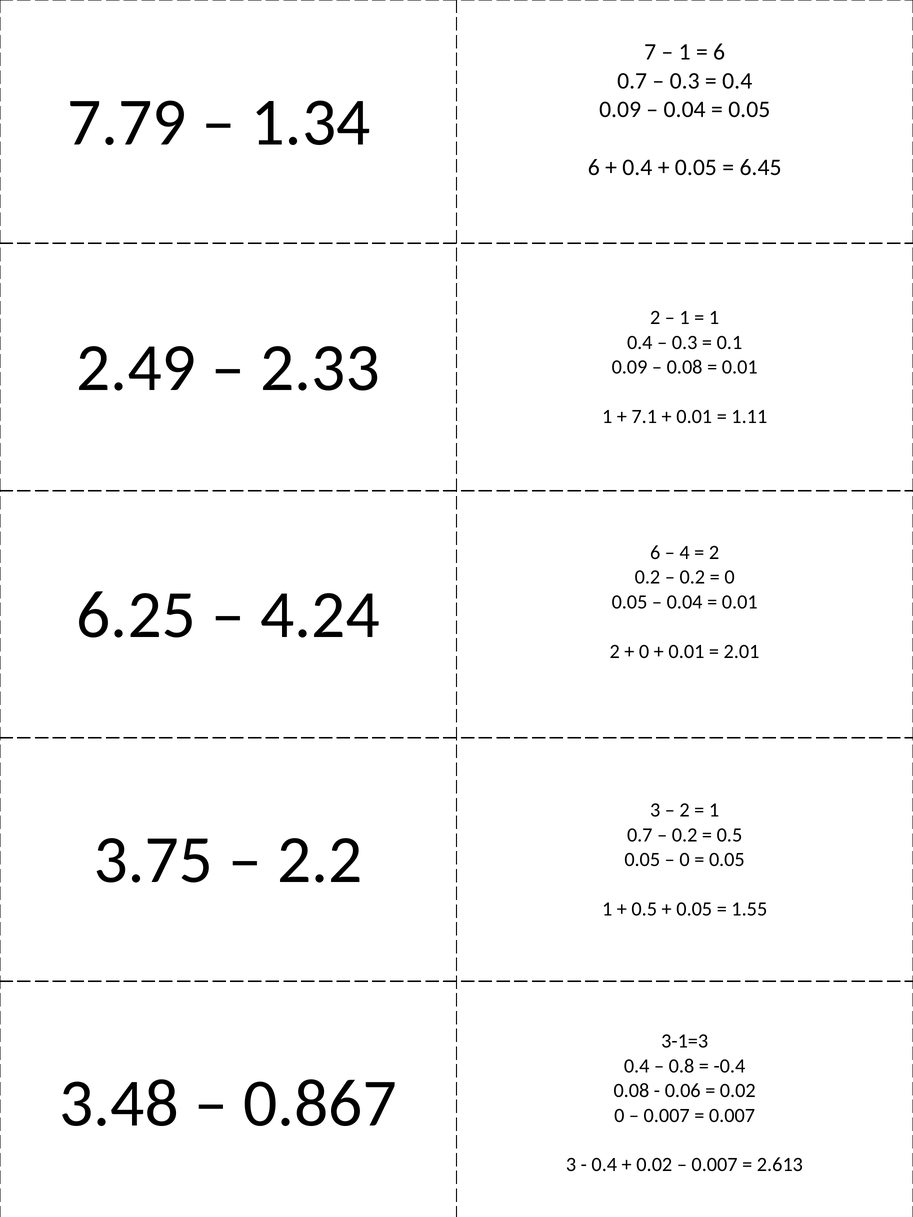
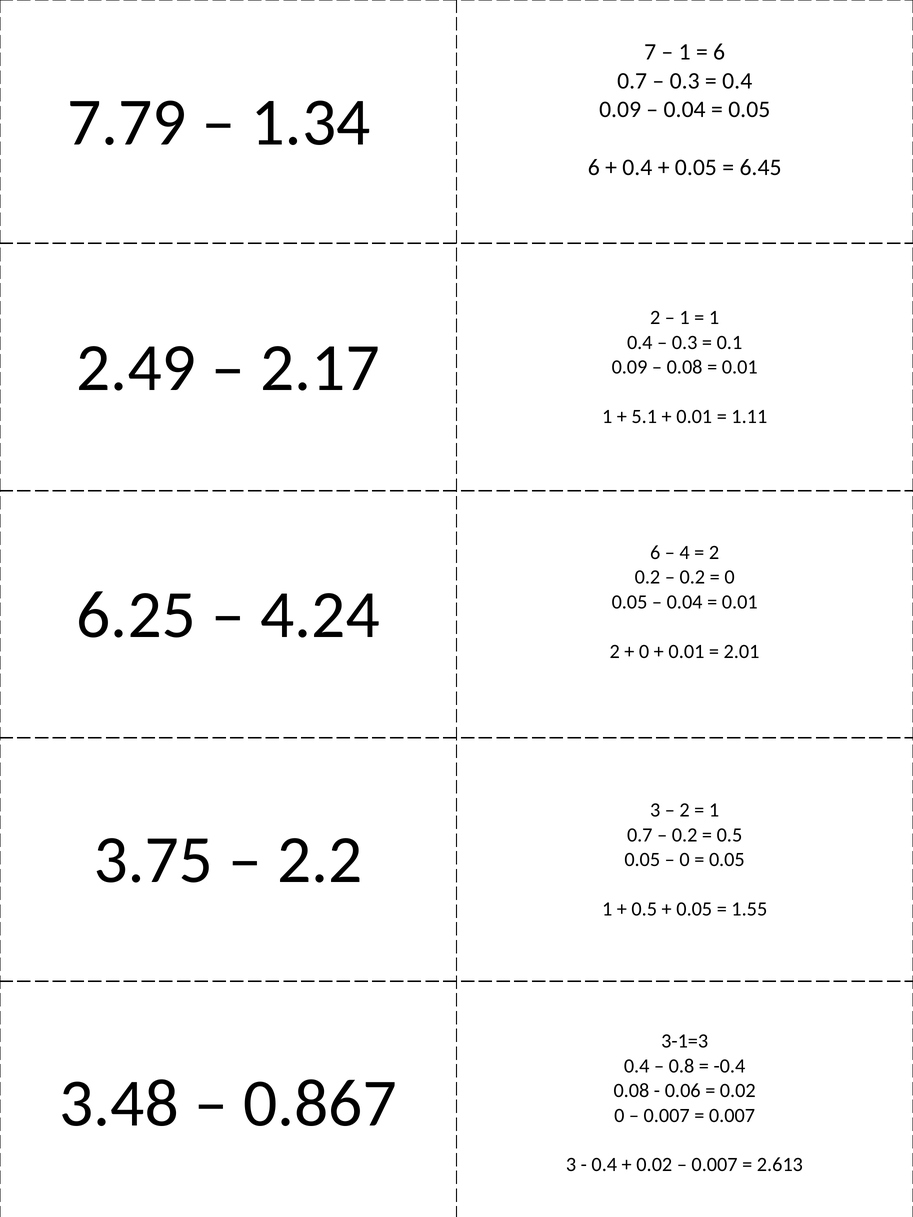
2.33: 2.33 -> 2.17
7.1: 7.1 -> 5.1
